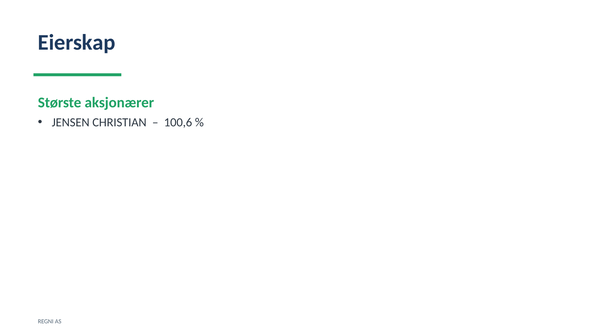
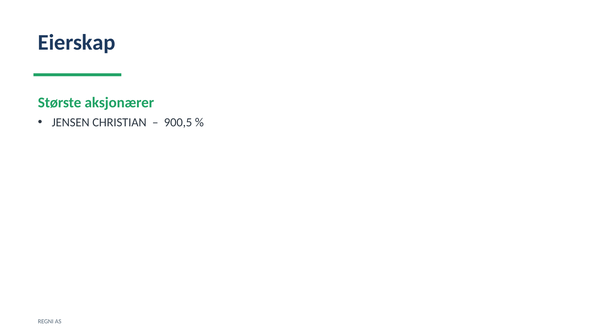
100,6: 100,6 -> 900,5
